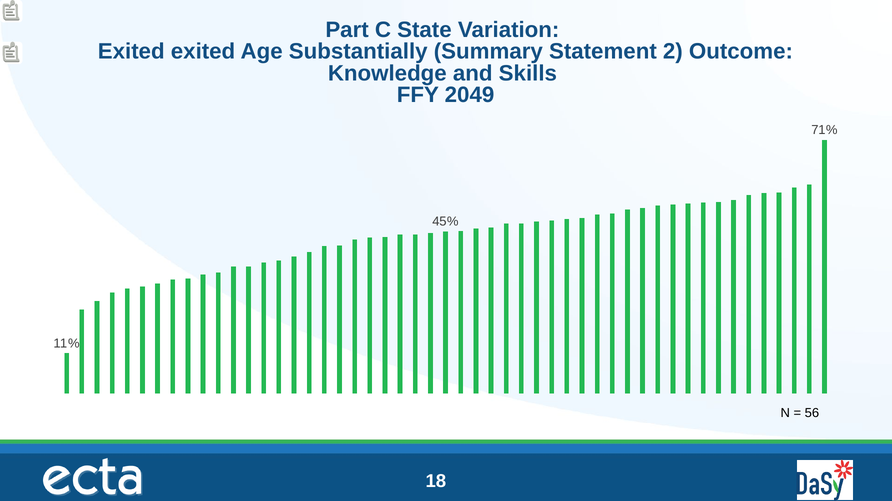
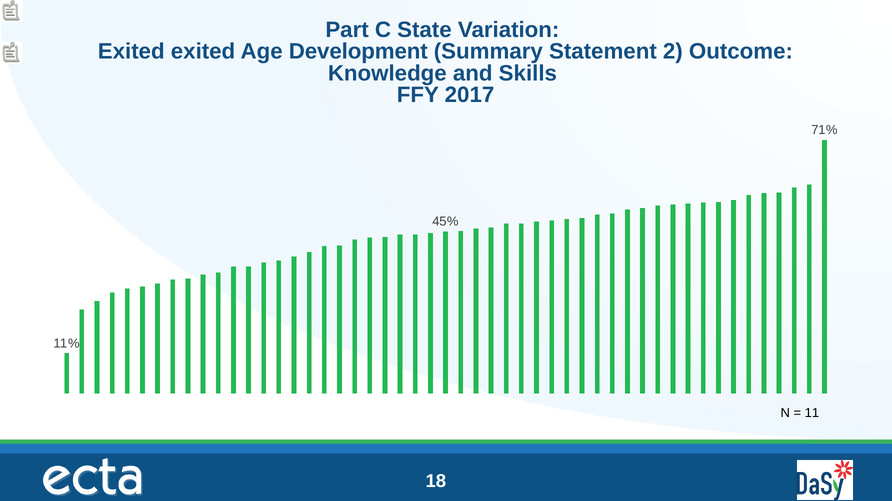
Substantially: Substantially -> Development
2049: 2049 -> 2017
56: 56 -> 11
